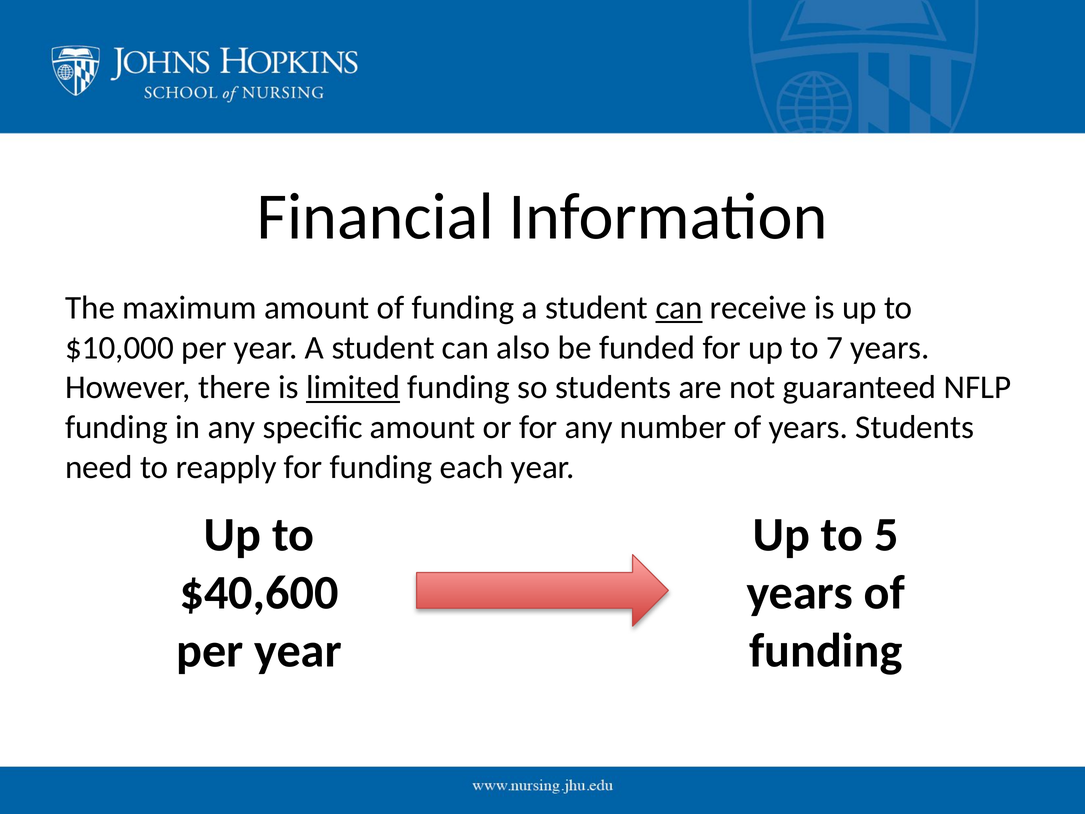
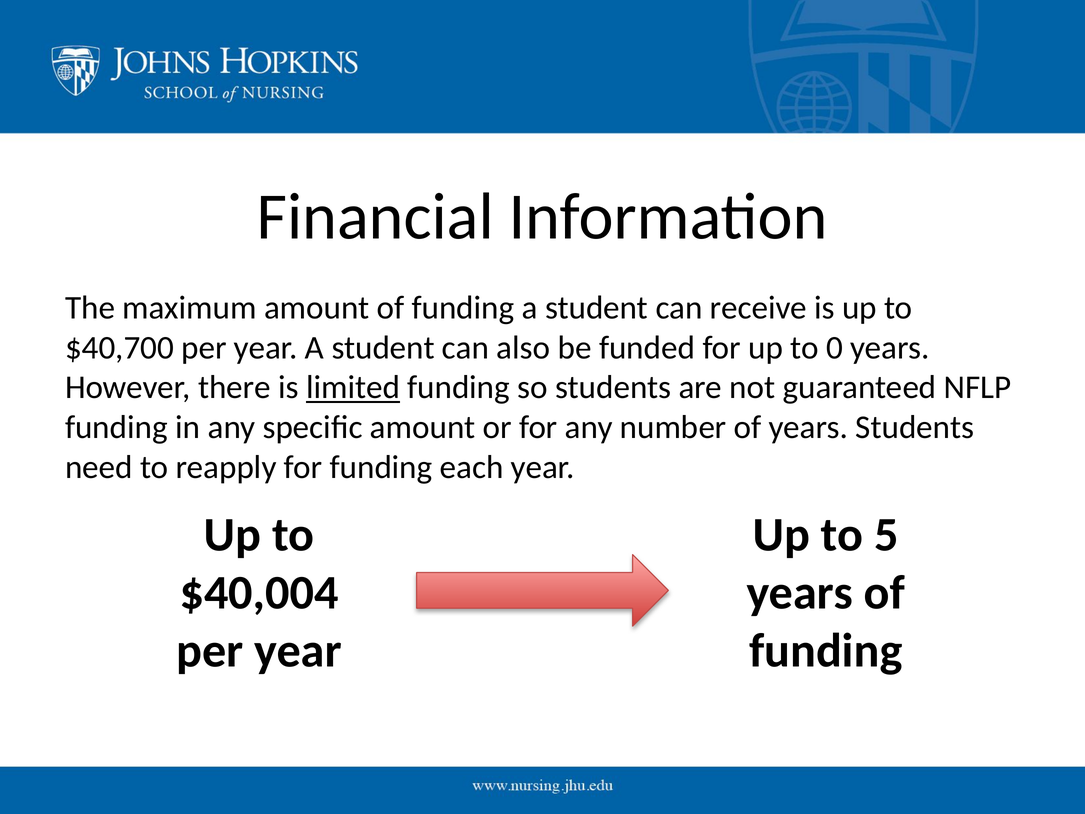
can at (679, 308) underline: present -> none
$10,000: $10,000 -> $40,700
7: 7 -> 0
$40,600: $40,600 -> $40,004
